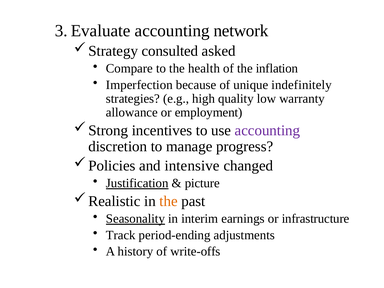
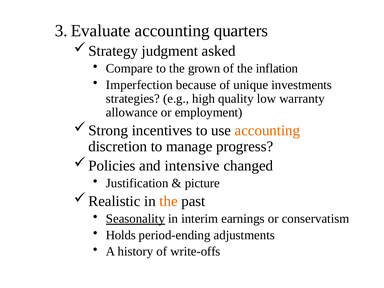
network: network -> quarters
consulted: consulted -> judgment
health: health -> grown
indefinitely: indefinitely -> investments
accounting at (267, 130) colour: purple -> orange
Justification underline: present -> none
infrastructure: infrastructure -> conservatism
Track: Track -> Holds
